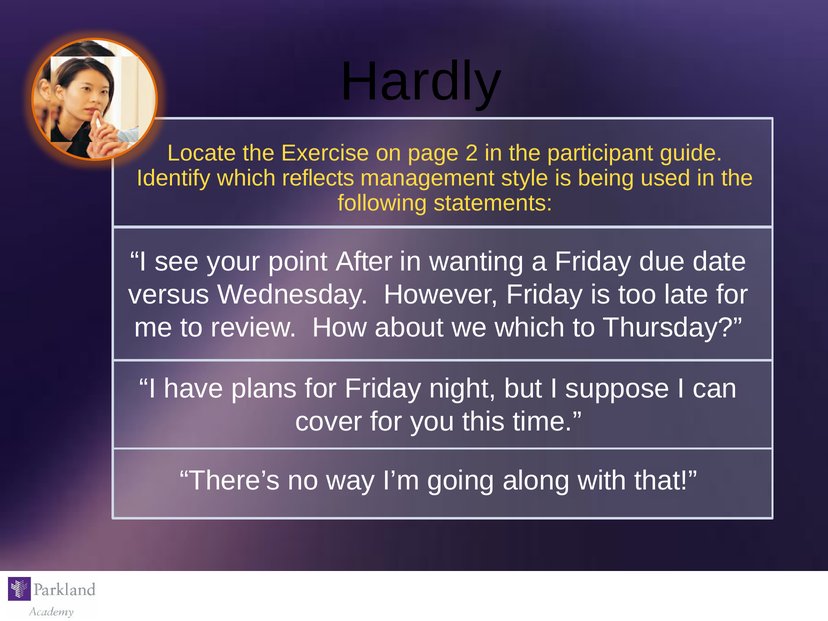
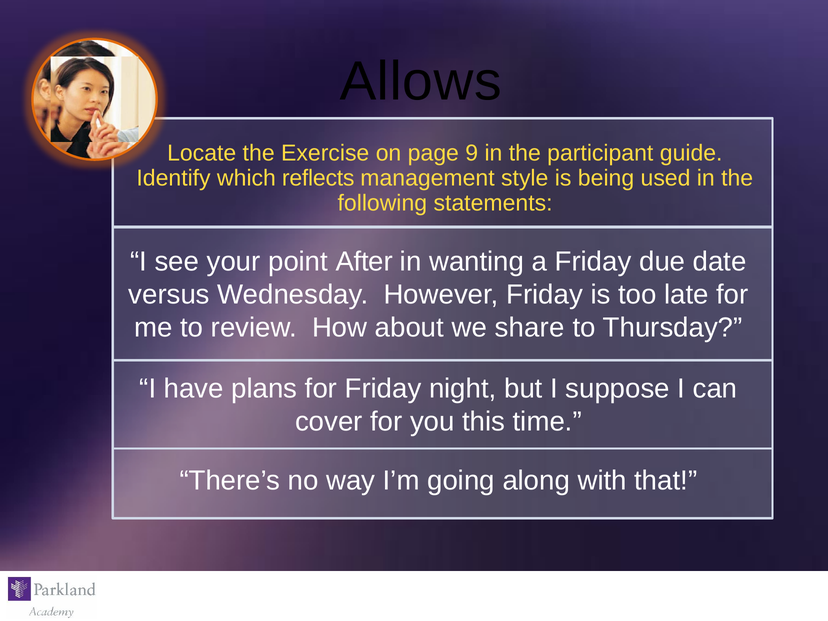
Hardly: Hardly -> Allows
2: 2 -> 9
we which: which -> share
